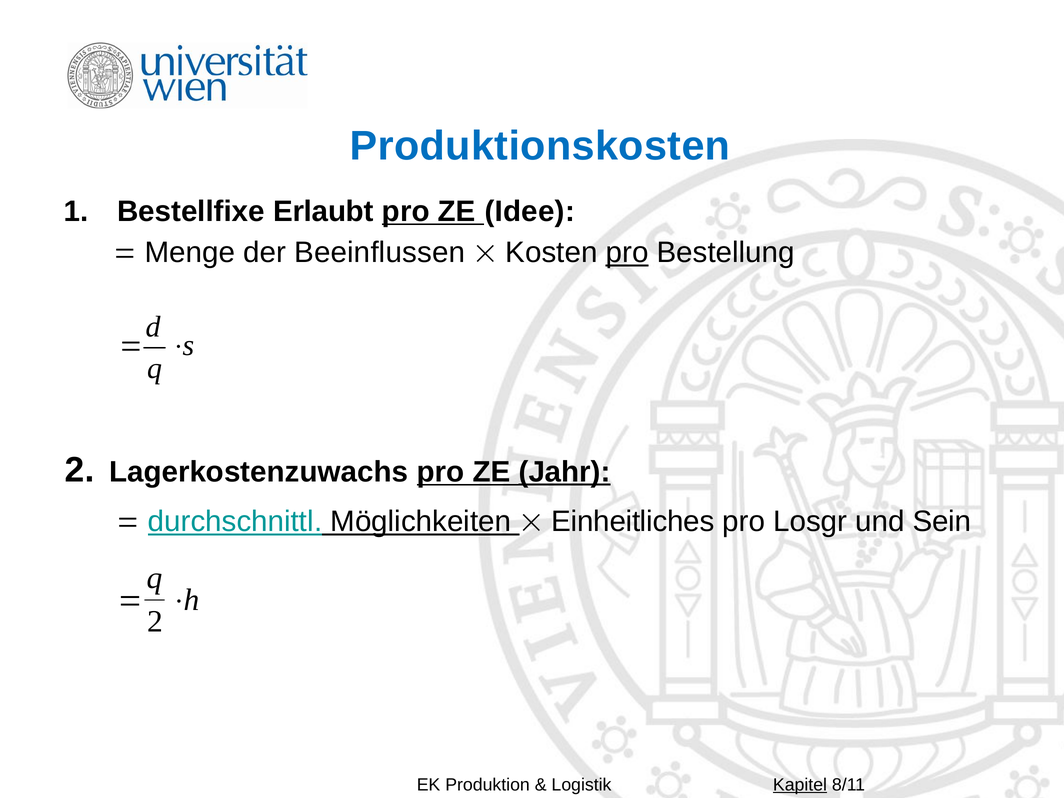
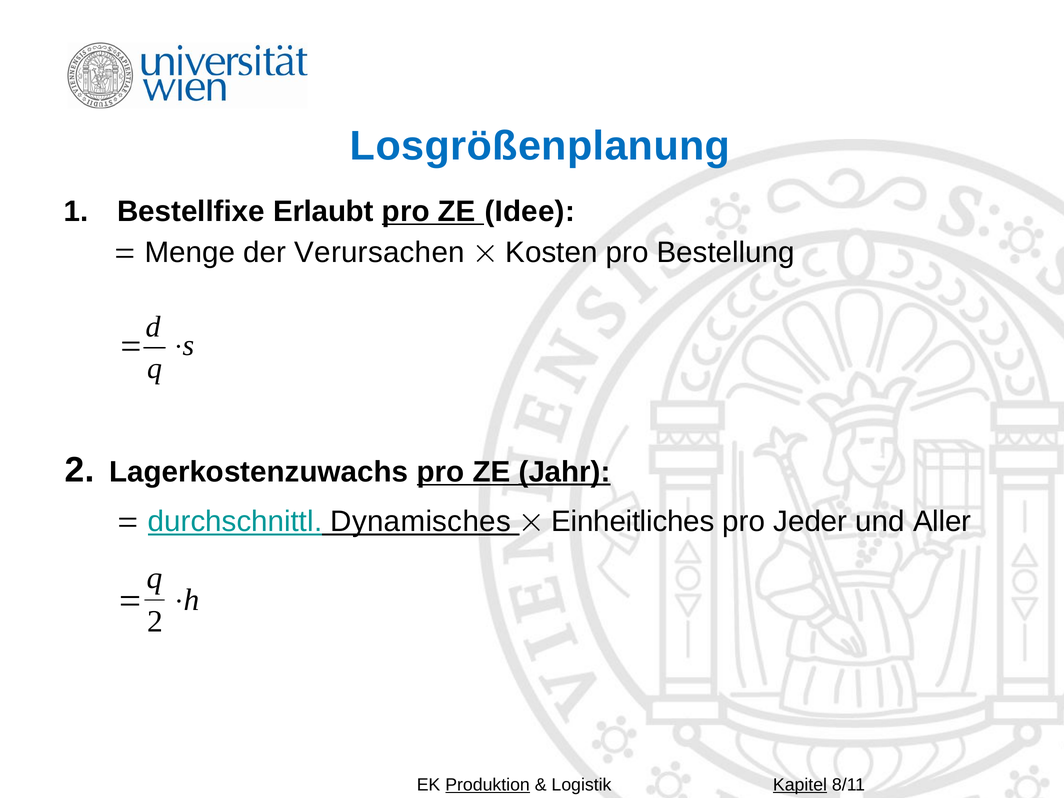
Produktionskosten: Produktionskosten -> Losgrößenplanung
Beeinflussen: Beeinflussen -> Verursachen
pro at (627, 253) underline: present -> none
Möglichkeiten: Möglichkeiten -> Dynamisches
Losgr: Losgr -> Jeder
Sein: Sein -> Aller
Produktion underline: none -> present
